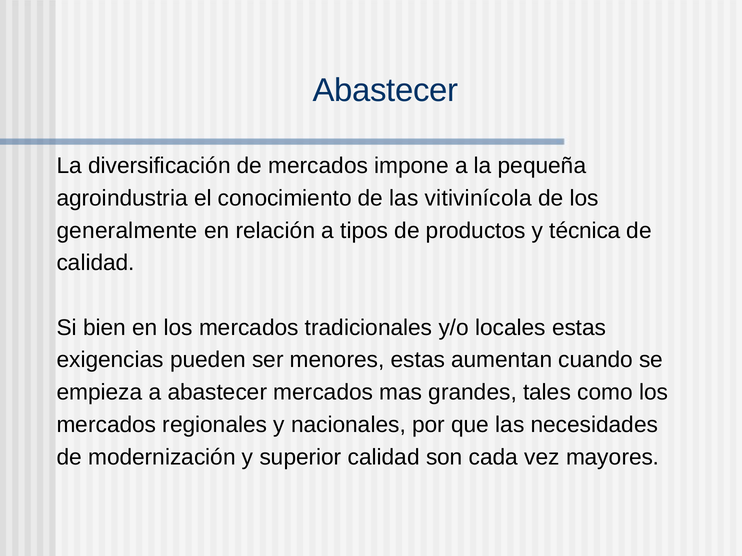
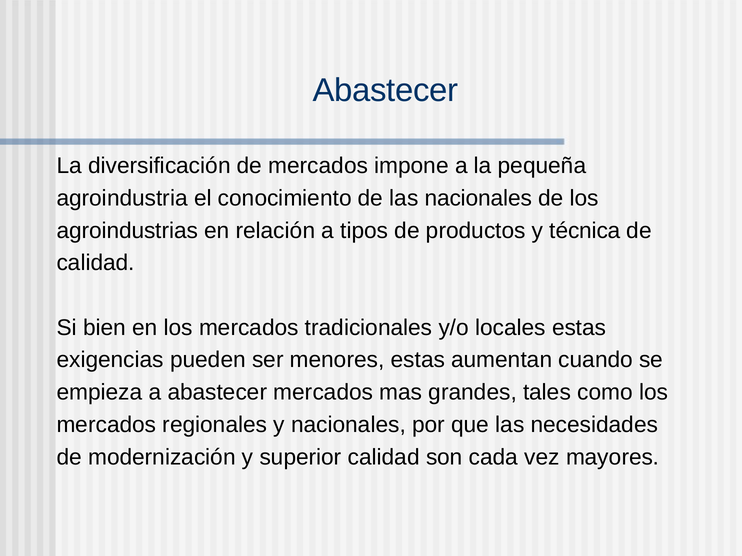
las vitivinícola: vitivinícola -> nacionales
generalmente: generalmente -> agroindustrias
